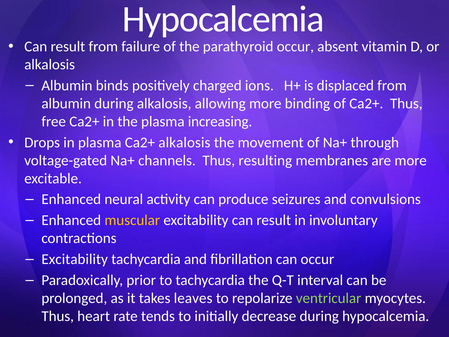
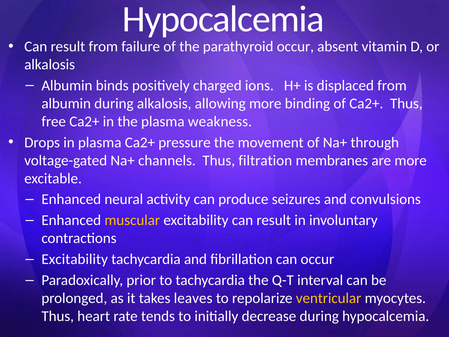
increasing: increasing -> weakness
Ca2+ alkalosis: alkalosis -> pressure
resulting: resulting -> filtration
ventricular colour: light green -> yellow
